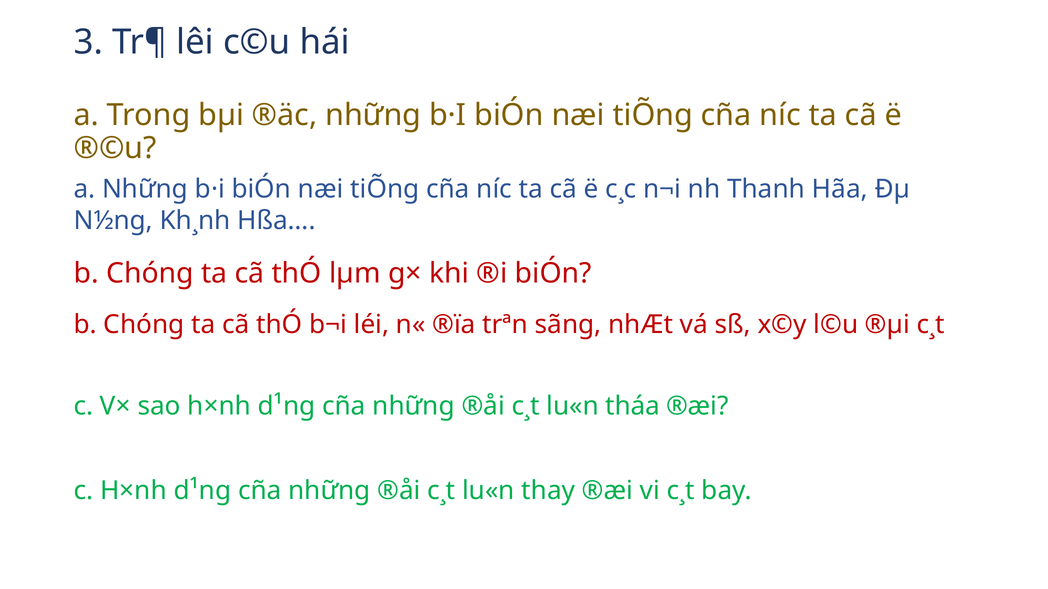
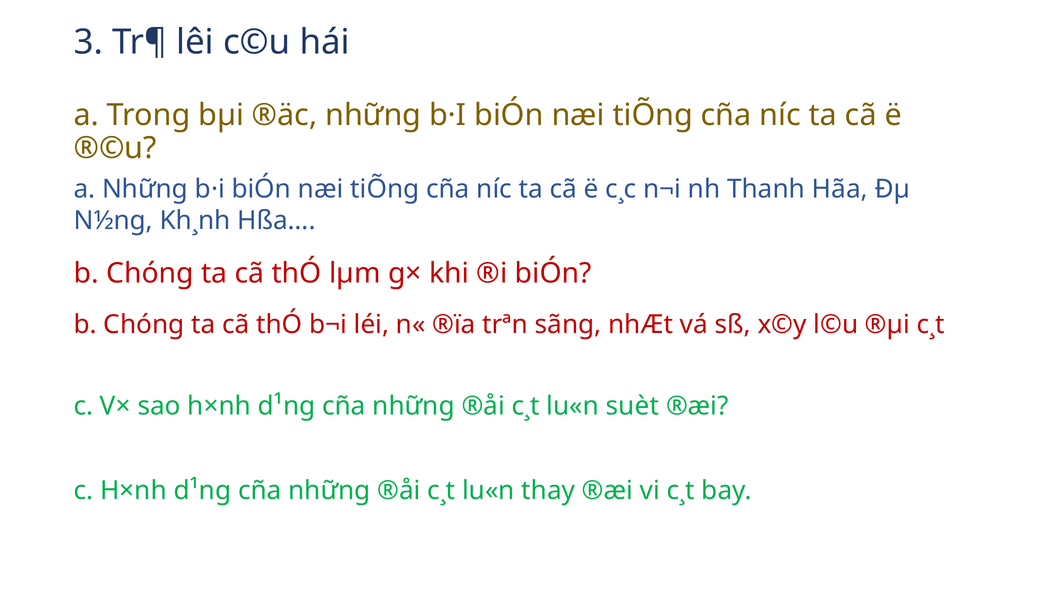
tháa: tháa -> suèt
